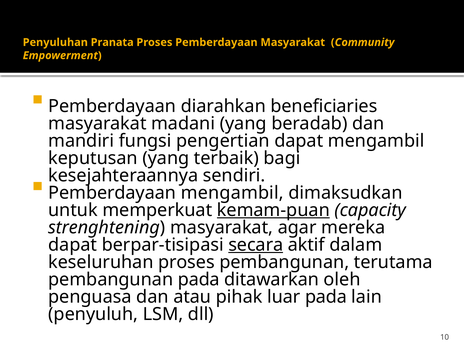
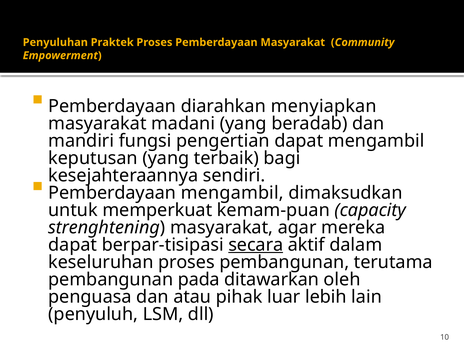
Pranata: Pranata -> Praktek
beneficiaries: beneficiaries -> menyiapkan
kemam-puan underline: present -> none
luar pada: pada -> lebih
